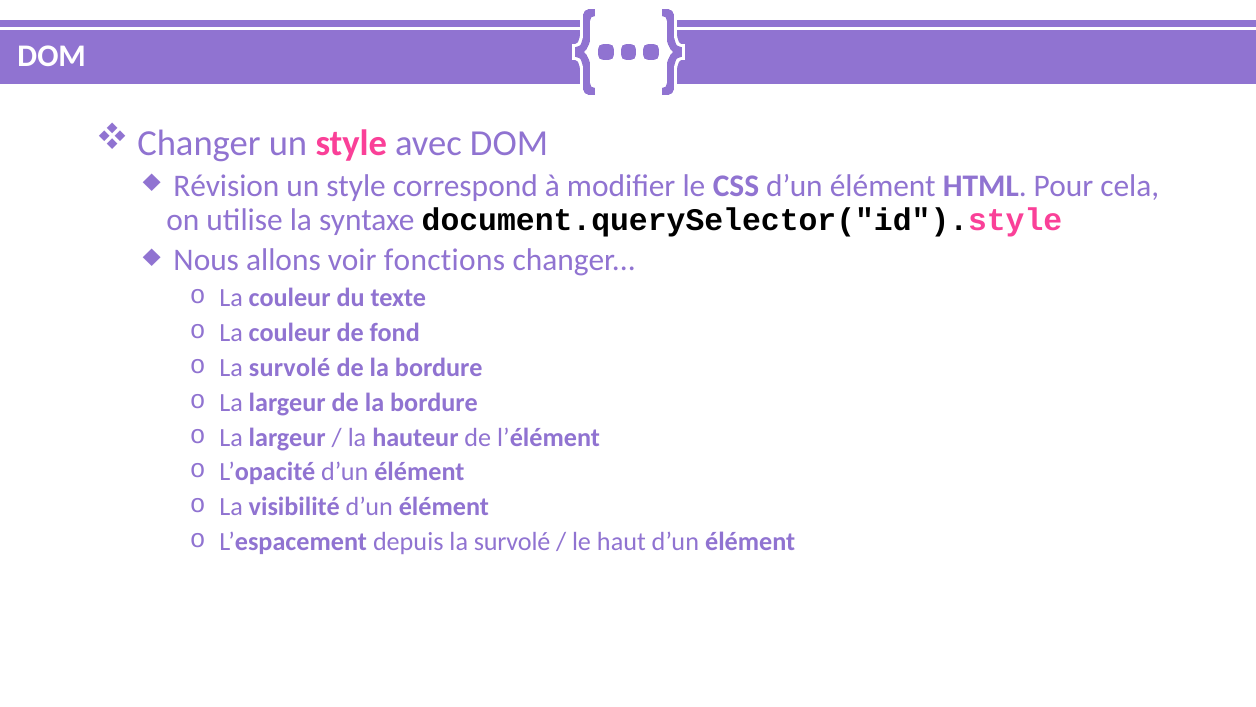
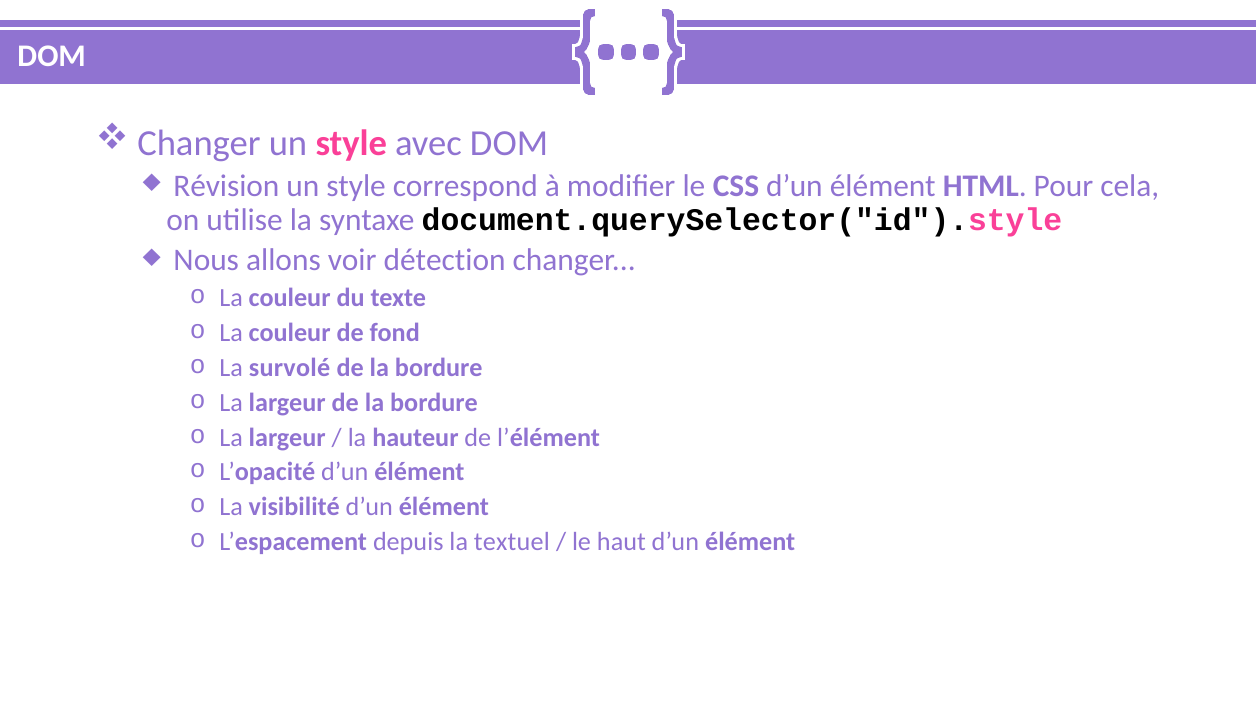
fonctions: fonctions -> détection
depuis la survolé: survolé -> textuel
